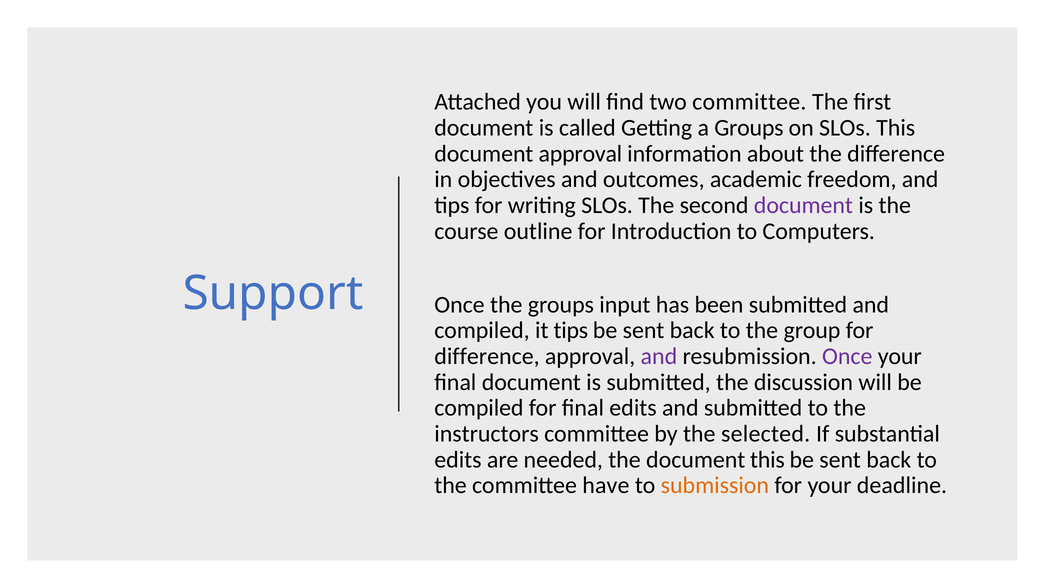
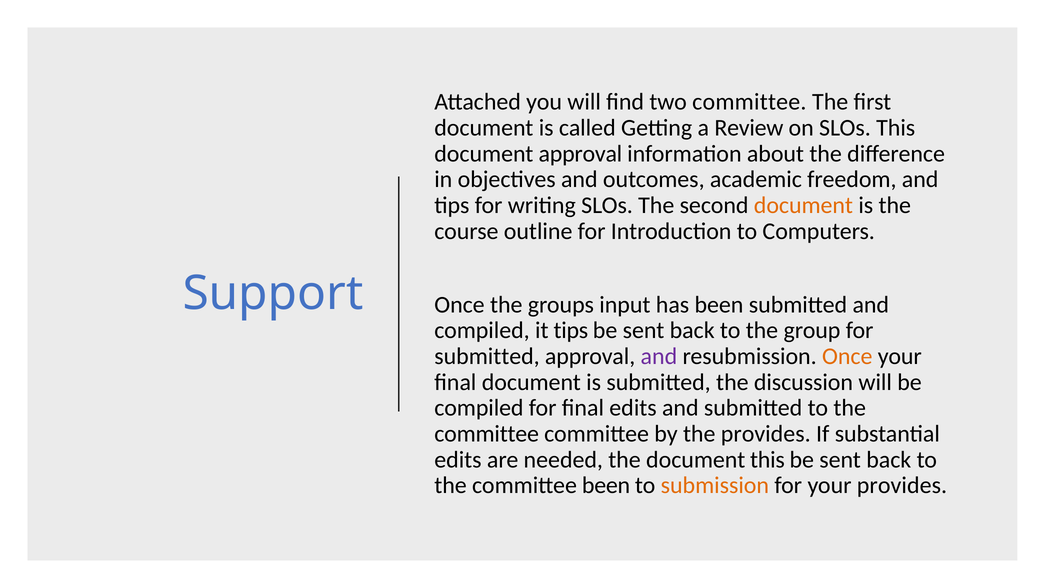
a Groups: Groups -> Review
document at (803, 205) colour: purple -> orange
difference at (487, 356): difference -> submitted
Once at (847, 356) colour: purple -> orange
instructors at (487, 434): instructors -> committee
the selected: selected -> provides
committee have: have -> been
your deadline: deadline -> provides
